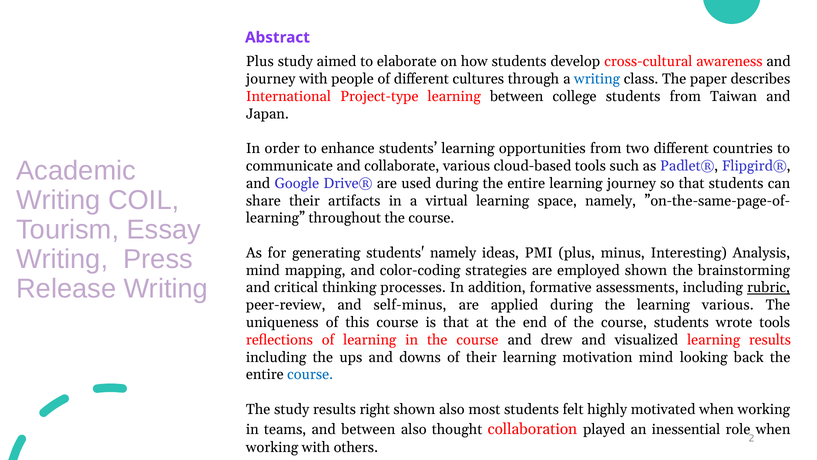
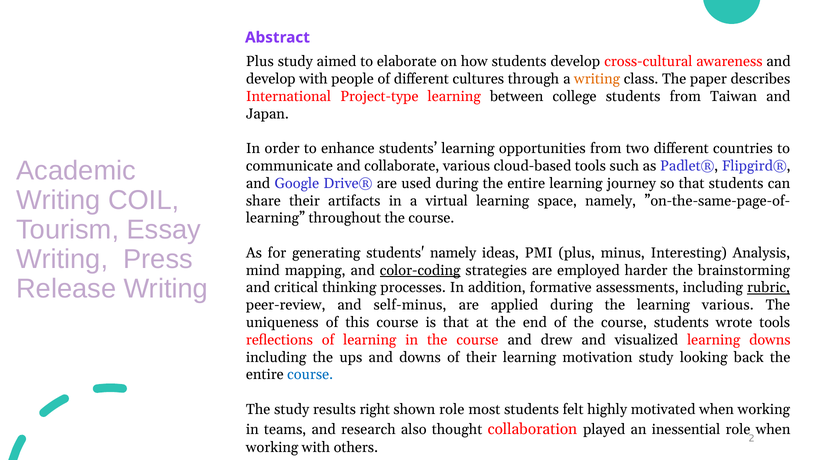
journey at (271, 79): journey -> develop
writing at (597, 79) colour: blue -> orange
color-coding underline: none -> present
employed shown: shown -> harder
learning results: results -> downs
motivation mind: mind -> study
shown also: also -> role
and between: between -> research
